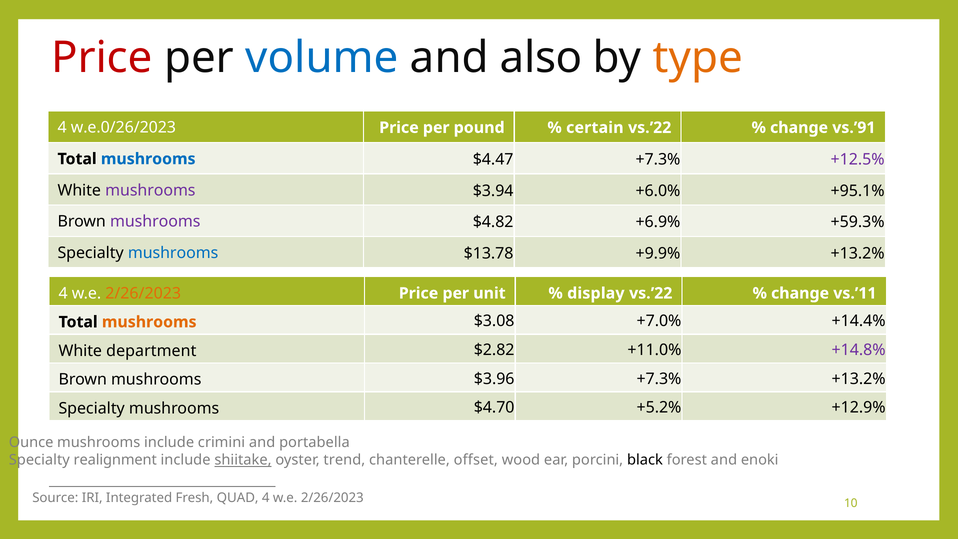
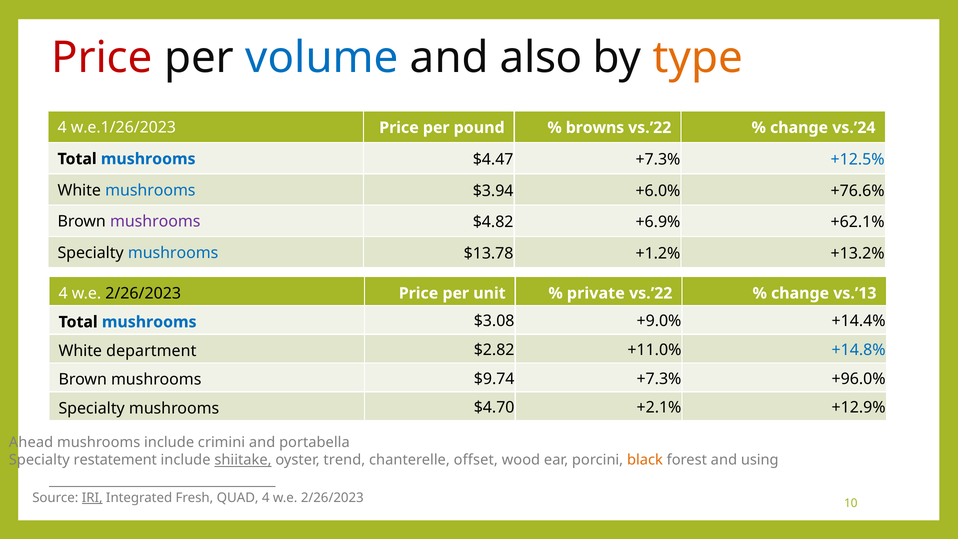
w.e.0/26/2023: w.e.0/26/2023 -> w.e.1/26/2023
certain: certain -> browns
vs.’91: vs.’91 -> vs.’24
+12.5% colour: purple -> blue
mushrooms at (150, 190) colour: purple -> blue
+95.1%: +95.1% -> +76.6%
+59.3%: +59.3% -> +62.1%
+9.9%: +9.9% -> +1.2%
2/26/2023 at (143, 293) colour: orange -> black
display: display -> private
vs.’11: vs.’11 -> vs.’13
mushrooms at (149, 322) colour: orange -> blue
+7.0%: +7.0% -> +9.0%
+14.8% colour: purple -> blue
$3.96: $3.96 -> $9.74
+7.3% +13.2%: +13.2% -> +96.0%
+5.2%: +5.2% -> +2.1%
Ounce: Ounce -> Ahead
realignment: realignment -> restatement
black colour: black -> orange
enoki: enoki -> using
IRI underline: none -> present
